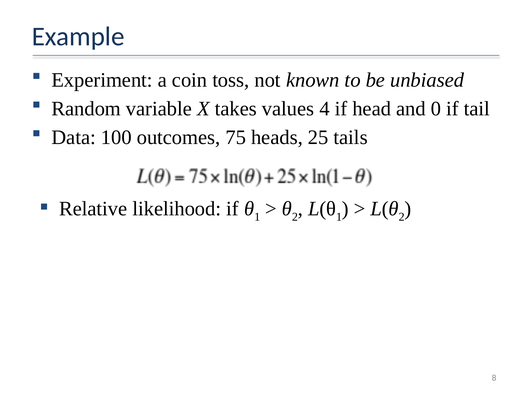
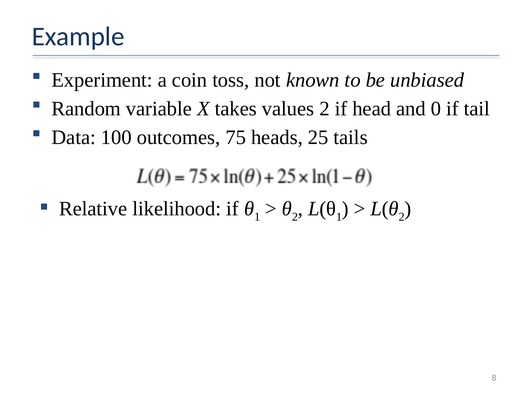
values 4: 4 -> 2
